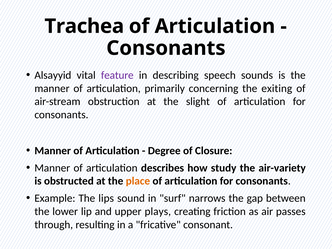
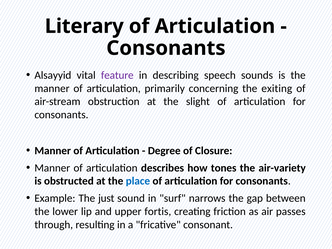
Trachea: Trachea -> Literary
study: study -> tones
place colour: orange -> blue
lips: lips -> just
plays: plays -> fortis
